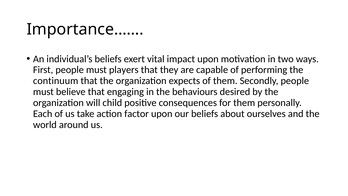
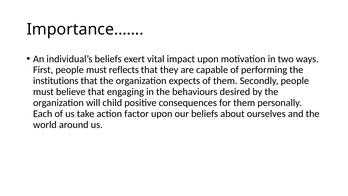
players: players -> reflects
continuum: continuum -> institutions
